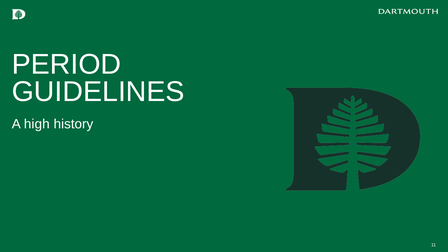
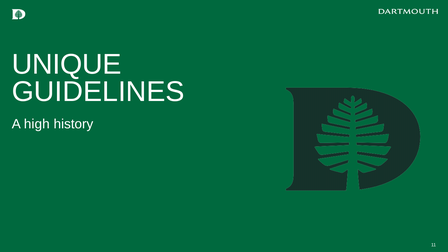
PERIOD: PERIOD -> UNIQUE
